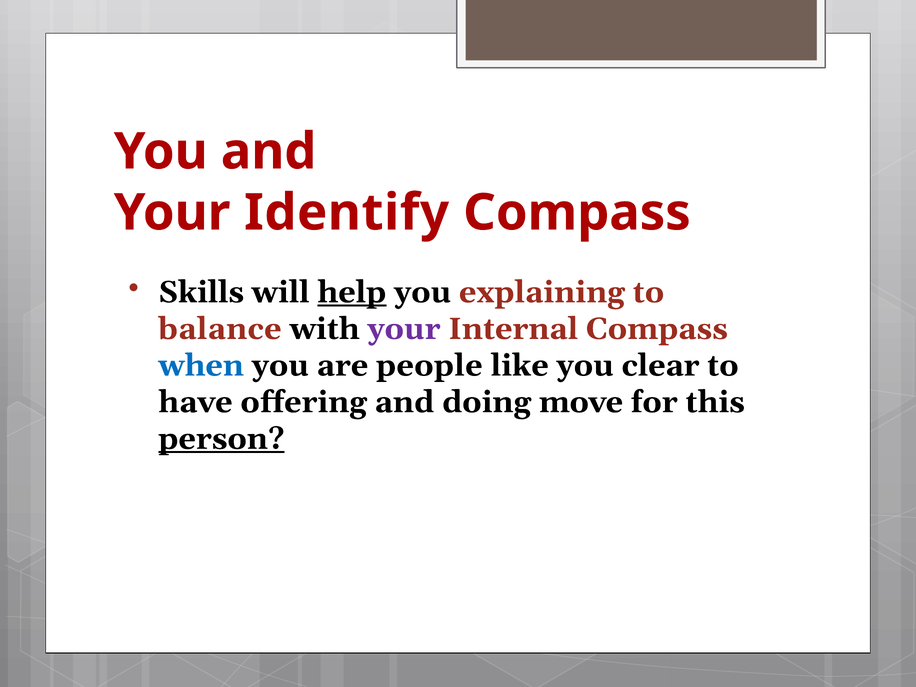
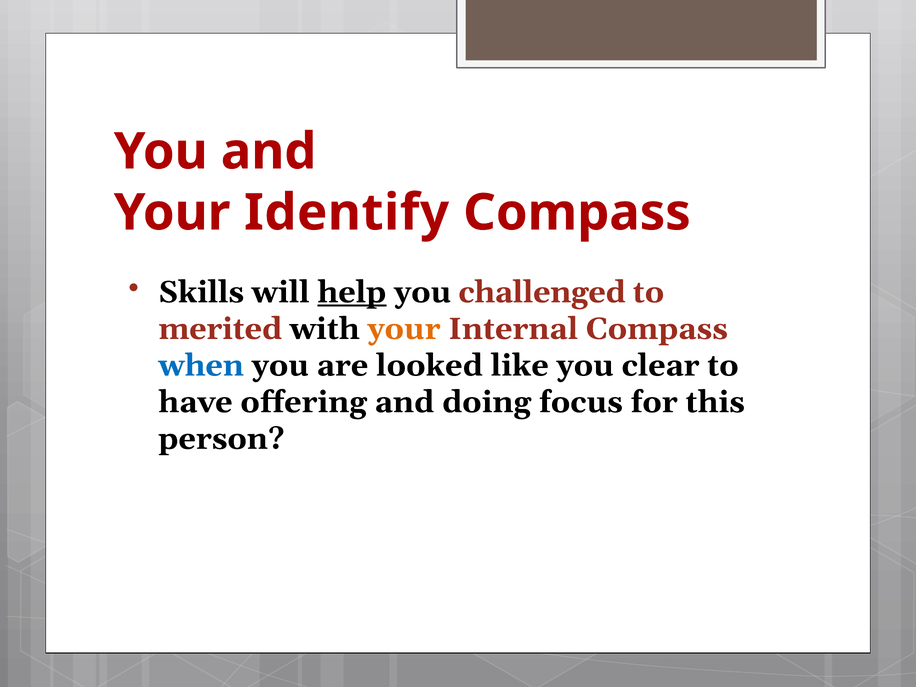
explaining: explaining -> challenged
balance: balance -> merited
your at (404, 329) colour: purple -> orange
people: people -> looked
move: move -> focus
person underline: present -> none
